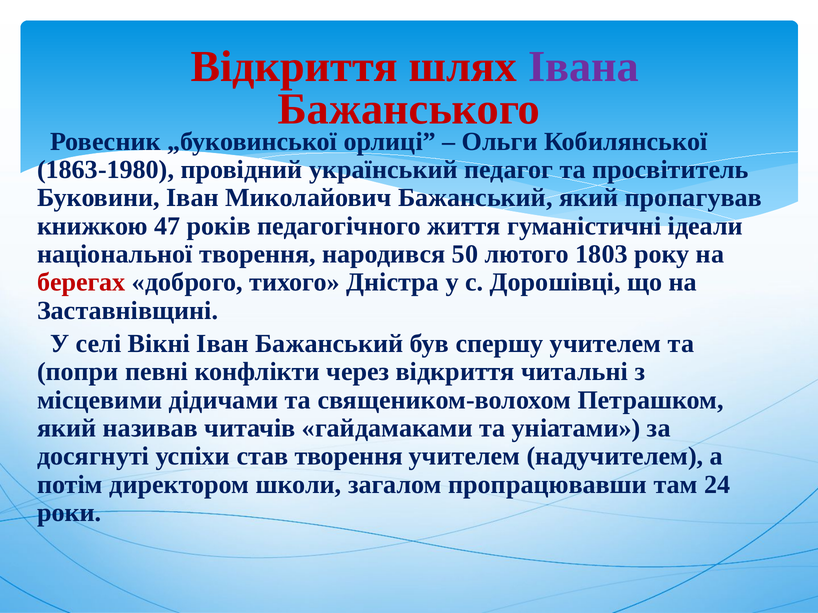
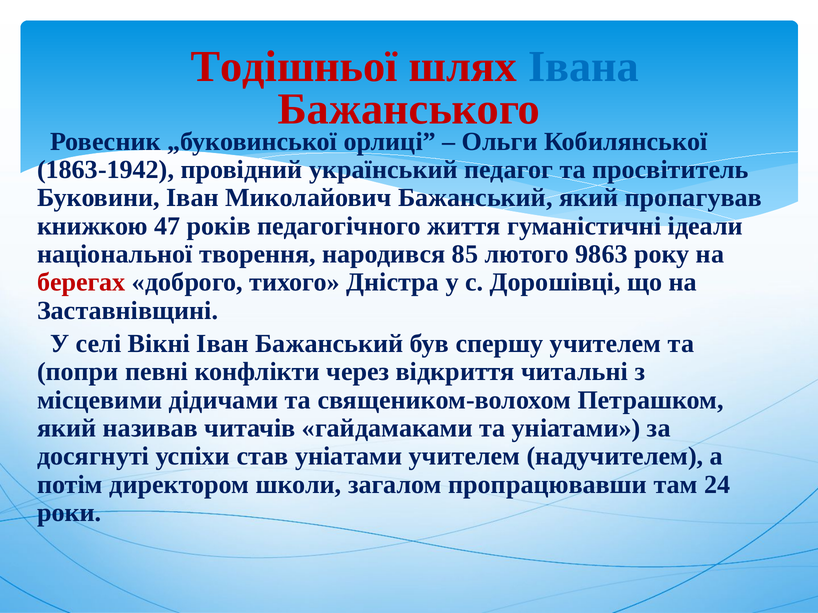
Відкриття at (294, 67): Відкриття -> Тодішньої
Івана colour: purple -> blue
1863-1980: 1863-1980 -> 1863-1942
50: 50 -> 85
1803: 1803 -> 9863
став творення: творення -> уніатами
